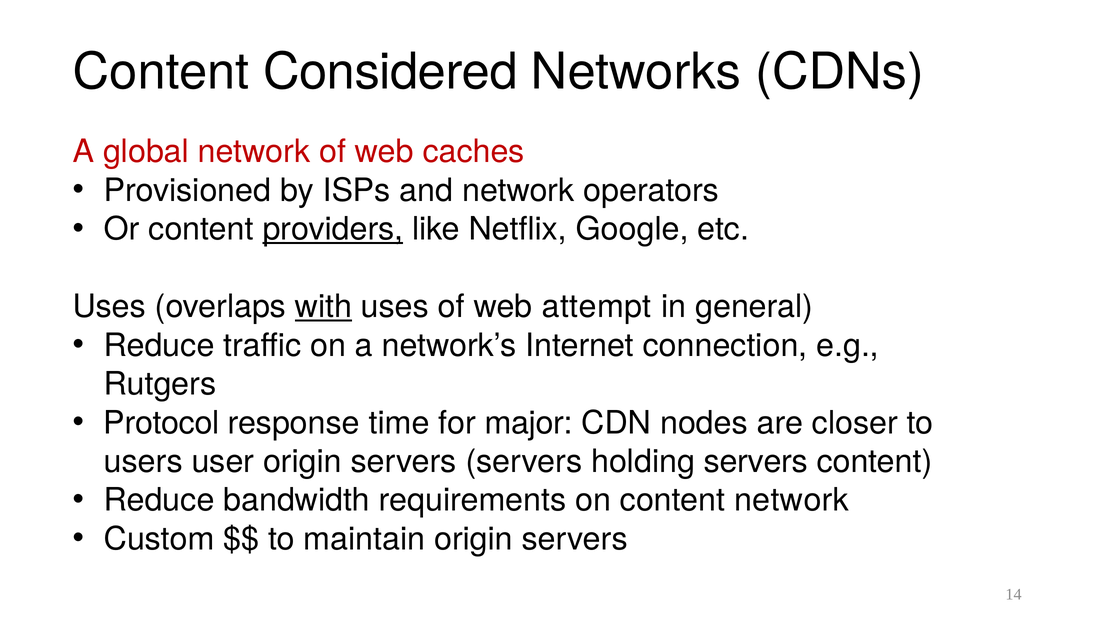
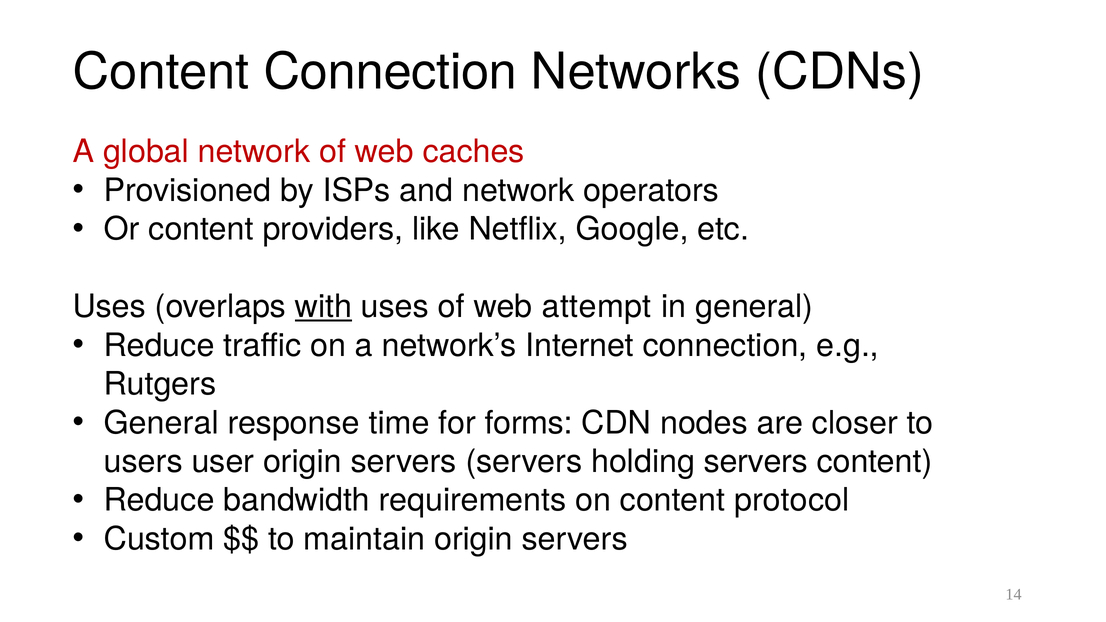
Content Considered: Considered -> Connection
providers underline: present -> none
Protocol at (161, 423): Protocol -> General
major: major -> forms
content network: network -> protocol
